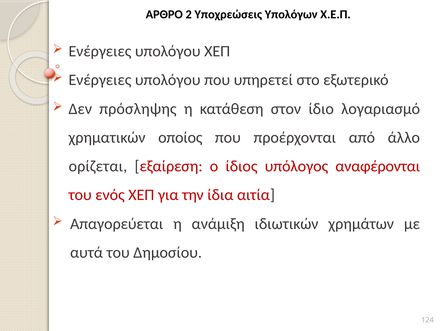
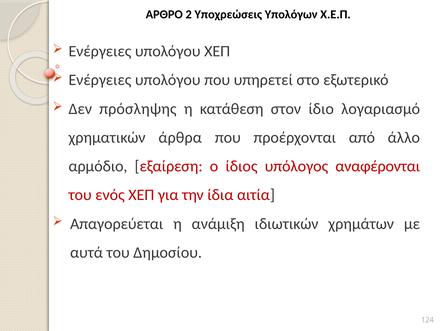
οποίος: οποίος -> άρθρα
ορίζεται: ορίζεται -> αρμόδιο
